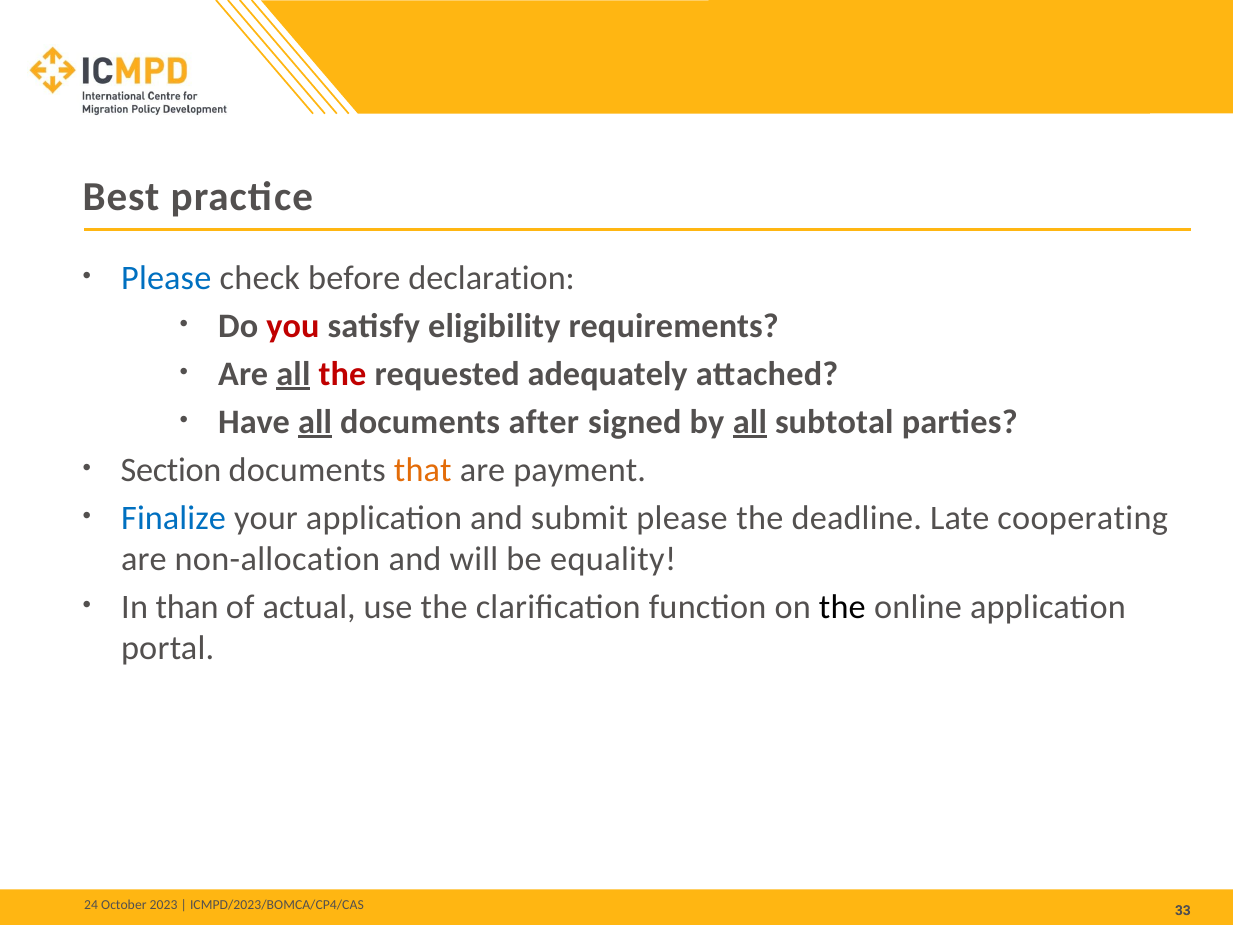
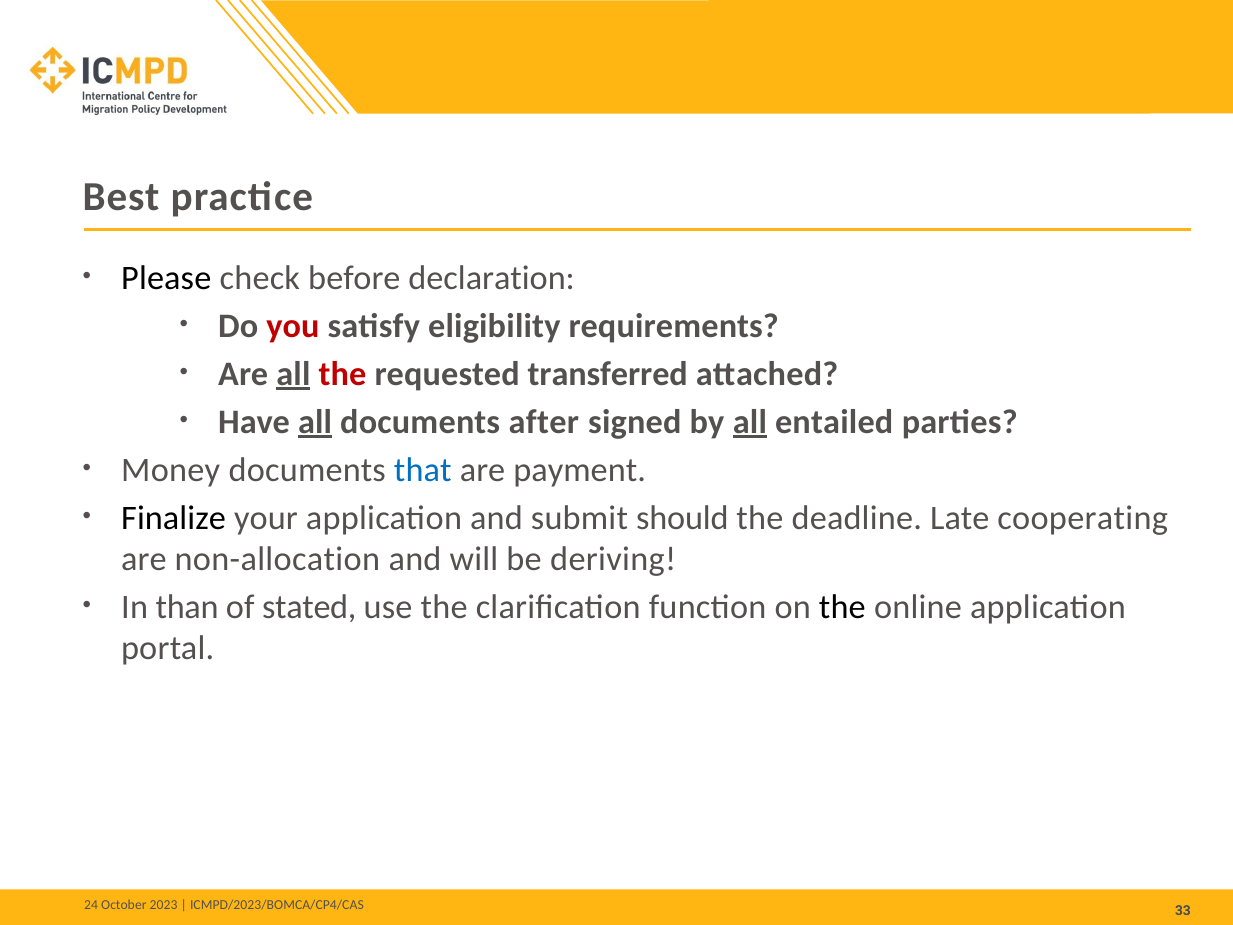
Please at (166, 278) colour: blue -> black
adequately: adequately -> transferred
subtotal: subtotal -> entailed
Section: Section -> Money
that colour: orange -> blue
Finalize colour: blue -> black
submit please: please -> should
equality: equality -> deriving
actual: actual -> stated
